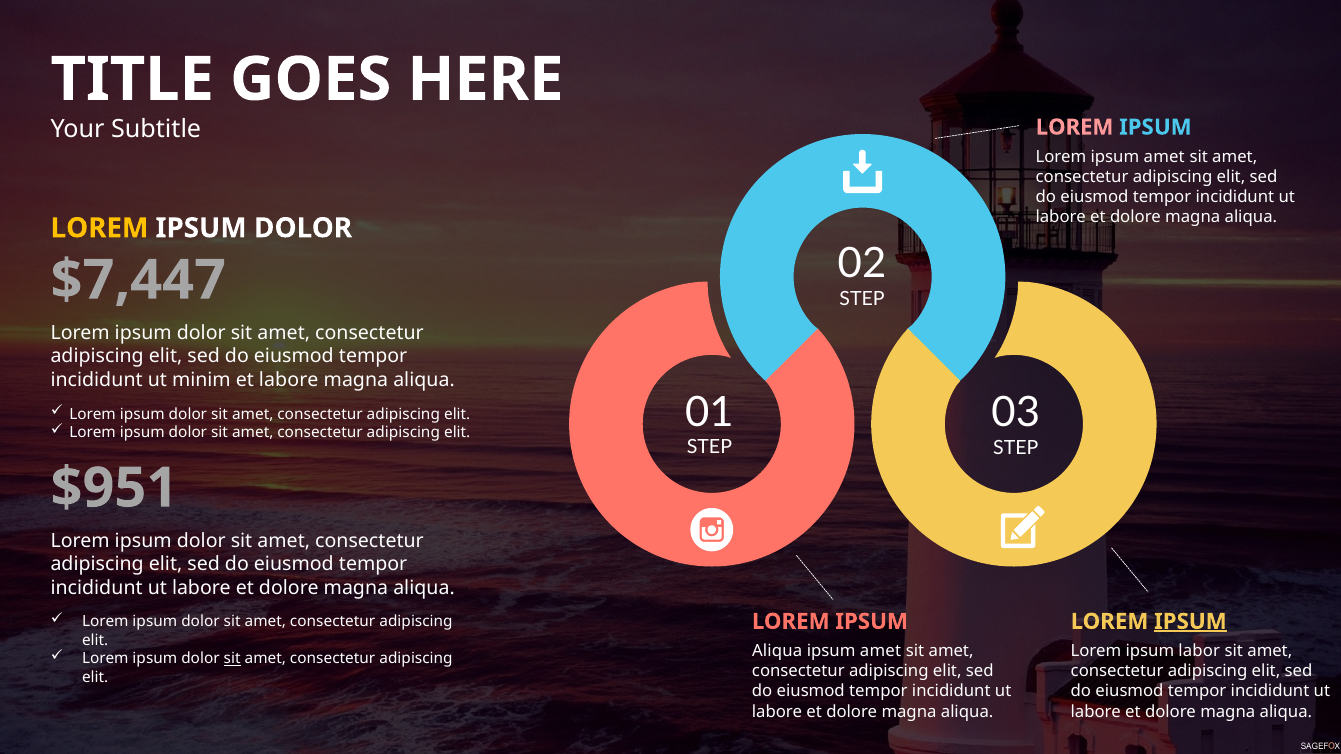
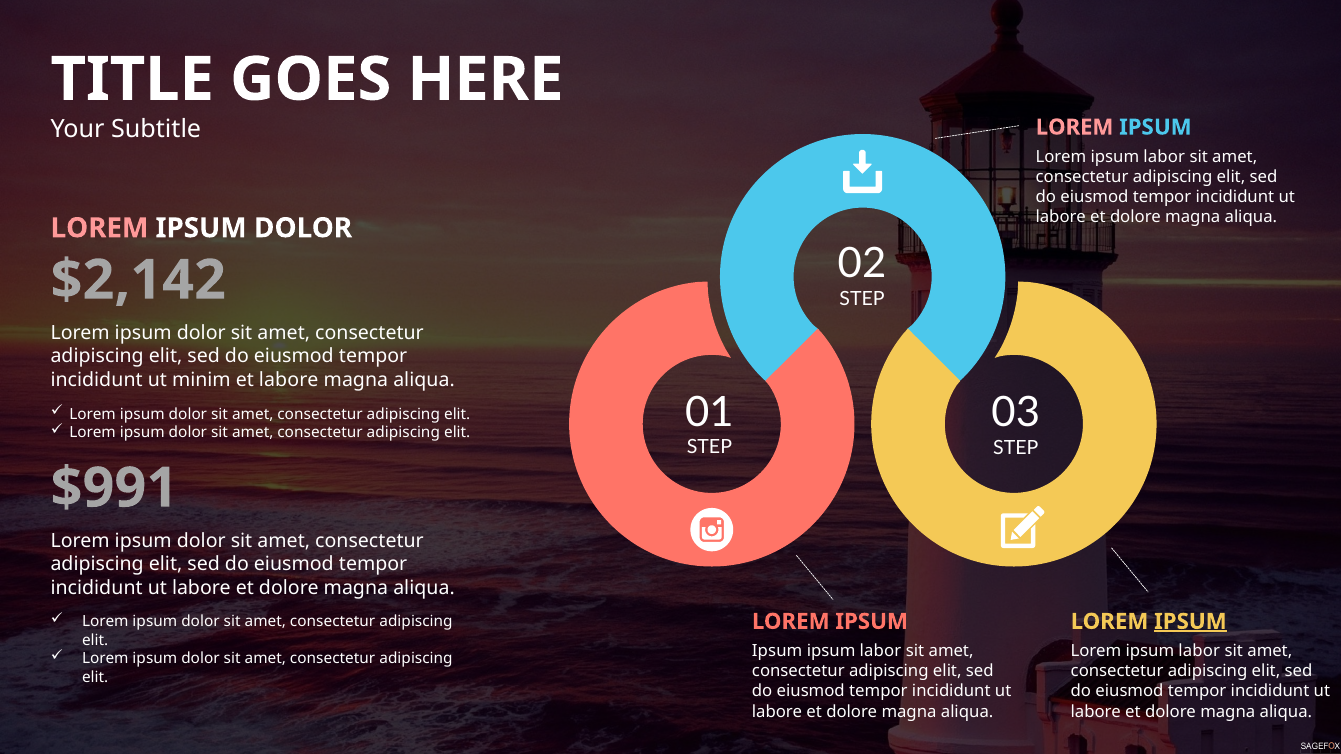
amet at (1164, 157): amet -> labor
LOREM at (99, 228) colour: yellow -> pink
$7,447: $7,447 -> $2,142
$951: $951 -> $991
Aliqua at (777, 651): Aliqua -> Ipsum
amet at (881, 651): amet -> labor
sit at (232, 659) underline: present -> none
